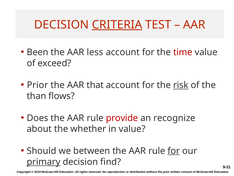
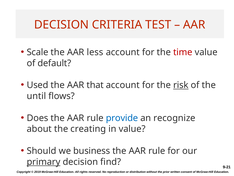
CRITERIA underline: present -> none
Been: Been -> Scale
exceed: exceed -> default
Prior at (37, 85): Prior -> Used
than: than -> until
provide colour: red -> blue
whether: whether -> creating
between: between -> business
for at (174, 150) underline: present -> none
